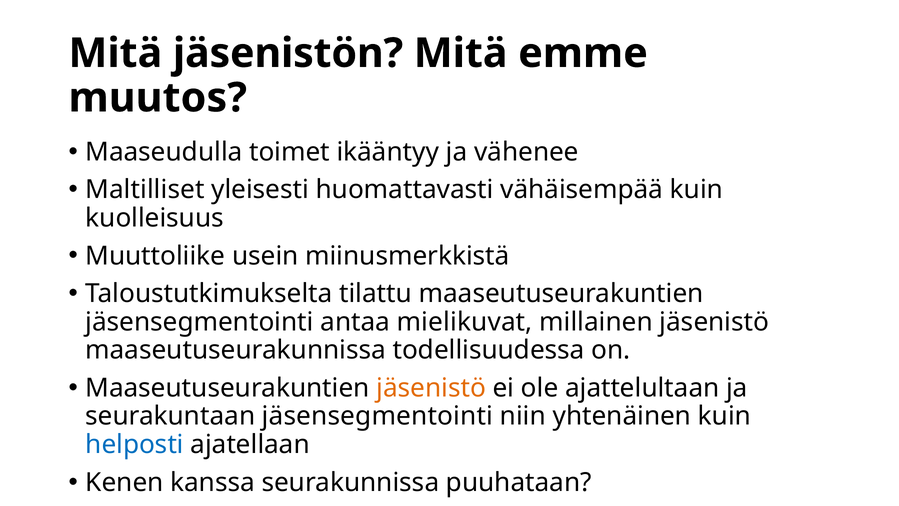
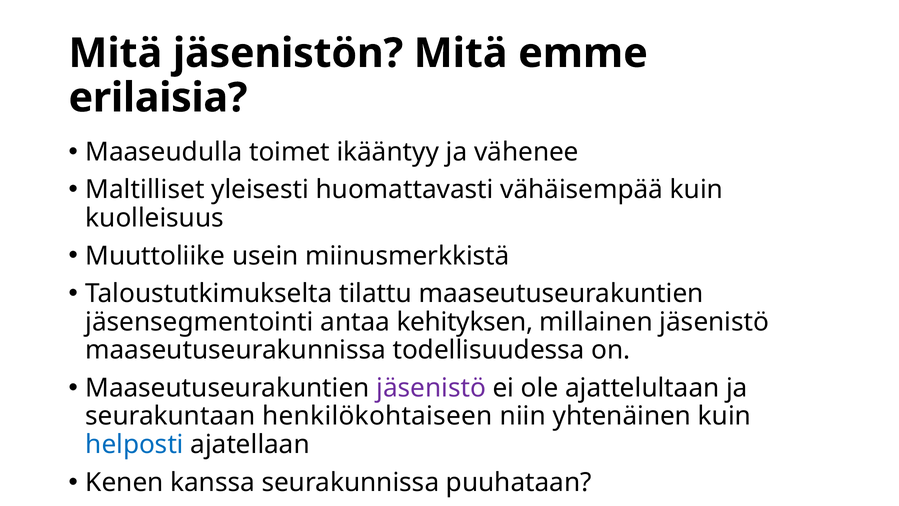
muutos: muutos -> erilaisia
mielikuvat: mielikuvat -> kehityksen
jäsenistö at (431, 388) colour: orange -> purple
seurakuntaan jäsensegmentointi: jäsensegmentointi -> henkilökohtaiseen
